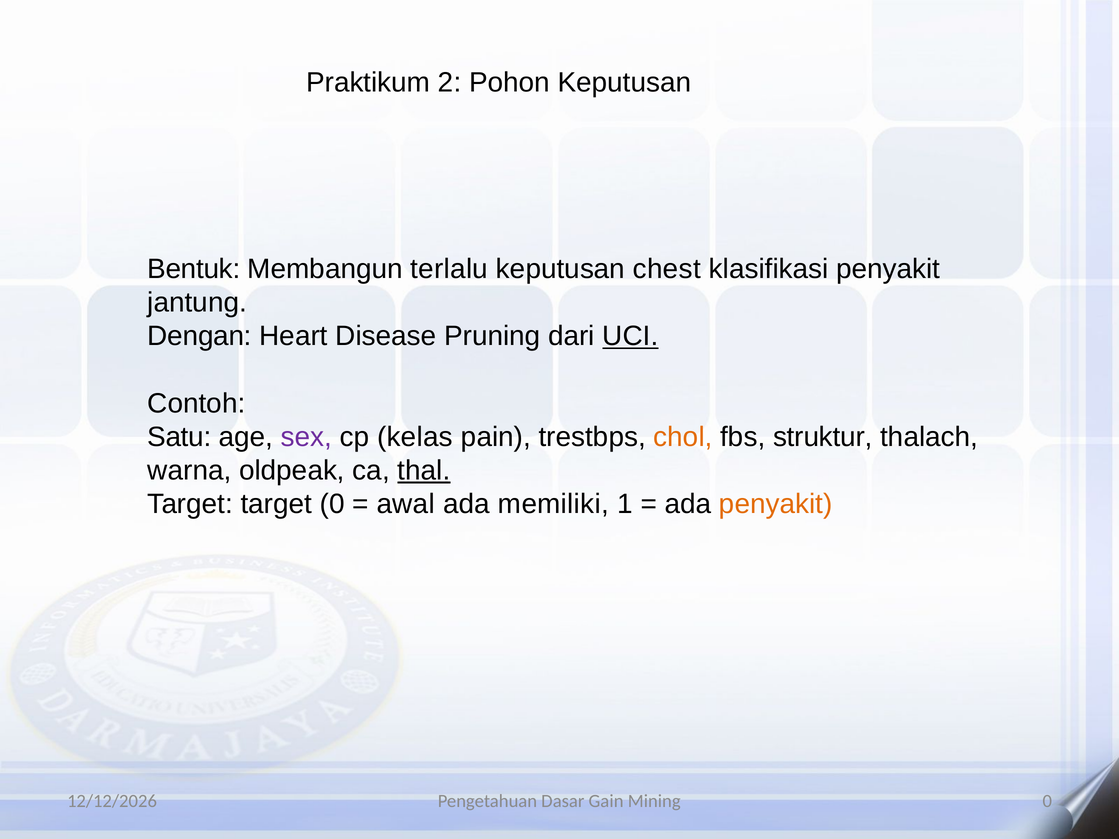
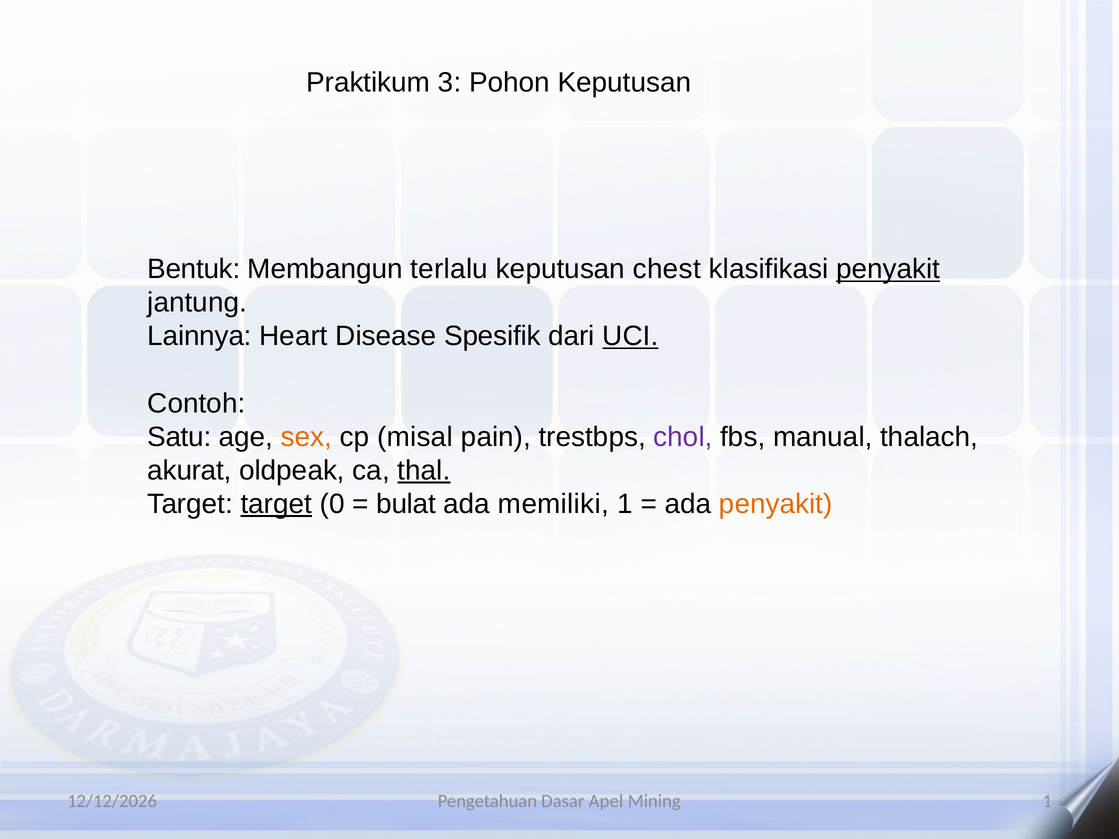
2: 2 -> 3
penyakit at (888, 269) underline: none -> present
Dengan: Dengan -> Lainnya
Pruning: Pruning -> Spesifik
sex colour: purple -> orange
kelas: kelas -> misal
chol colour: orange -> purple
struktur: struktur -> manual
warna: warna -> akurat
target at (276, 504) underline: none -> present
awal: awal -> bulat
0 at (1047, 801): 0 -> 1
Gain: Gain -> Apel
